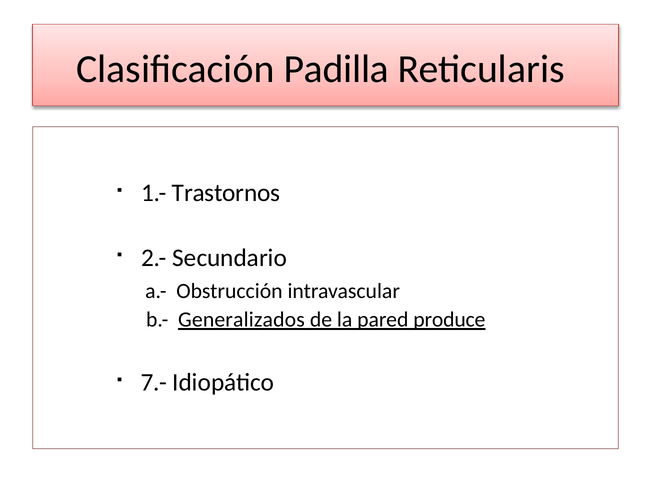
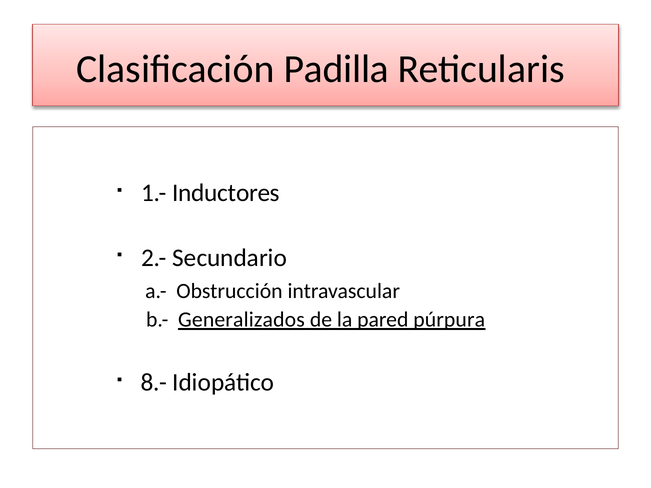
Trastornos: Trastornos -> Inductores
produce: produce -> púrpura
7.-: 7.- -> 8.-
